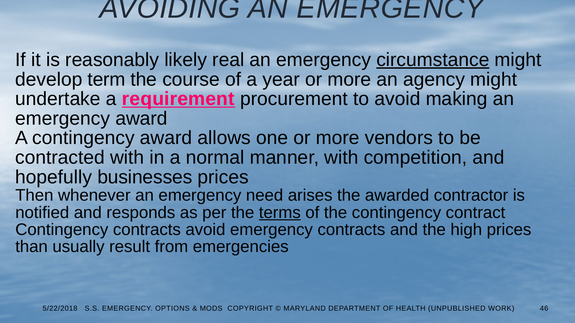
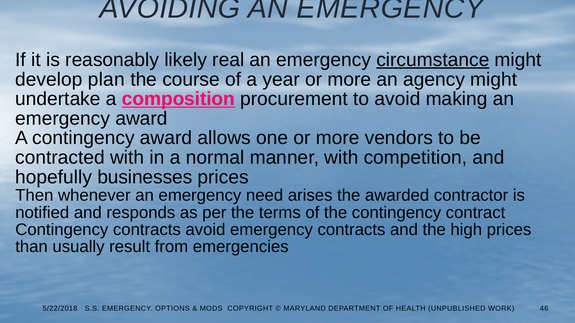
term: term -> plan
requirement: requirement -> composition
terms underline: present -> none
